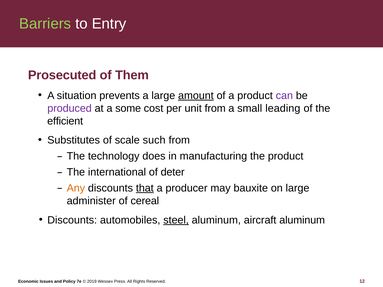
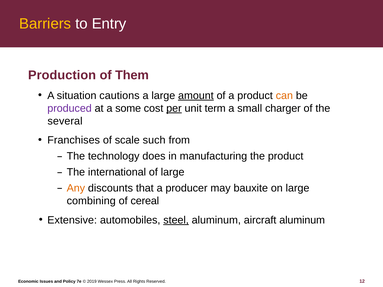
Barriers colour: light green -> yellow
Prosecuted: Prosecuted -> Production
prevents: prevents -> cautions
can colour: purple -> orange
per underline: none -> present
unit from: from -> term
leading: leading -> charger
efficient: efficient -> several
Substitutes: Substitutes -> Franchises
of deter: deter -> large
that underline: present -> none
administer: administer -> combining
Discounts at (72, 220): Discounts -> Extensive
